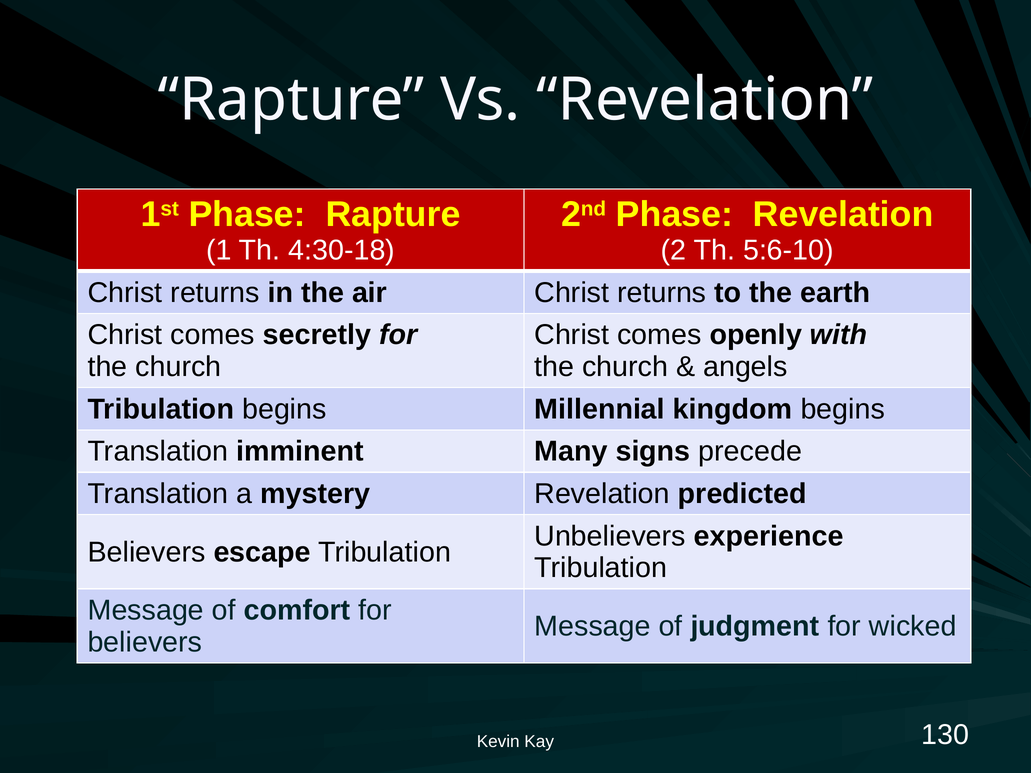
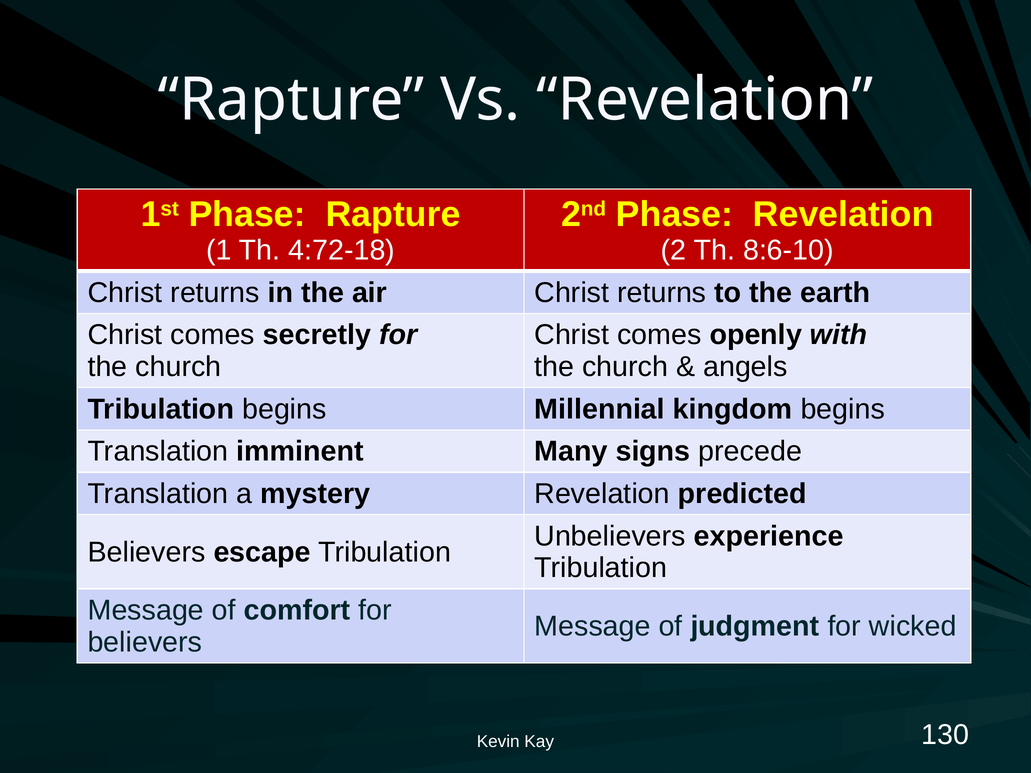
4:30-18: 4:30-18 -> 4:72-18
5:6-10: 5:6-10 -> 8:6-10
